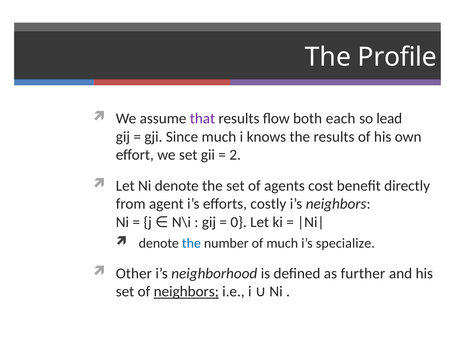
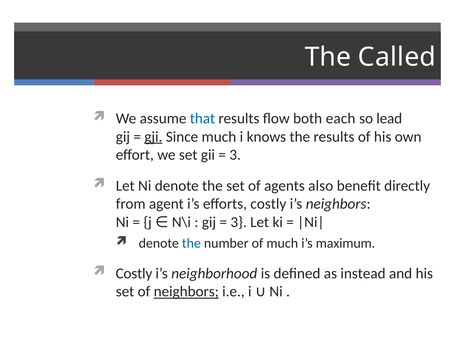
Profile: Profile -> Called
that colour: purple -> blue
gji underline: none -> present
2 at (235, 155): 2 -> 3
cost: cost -> also
0 at (239, 222): 0 -> 3
specialize: specialize -> maximum
Other at (134, 274): Other -> Costly
further: further -> instead
